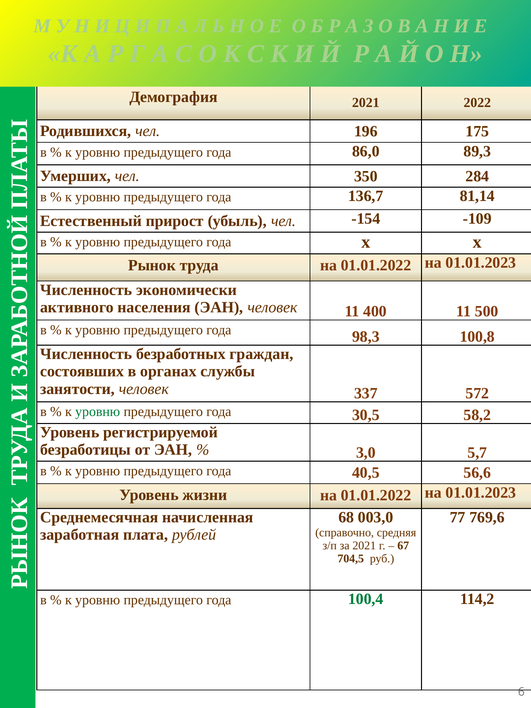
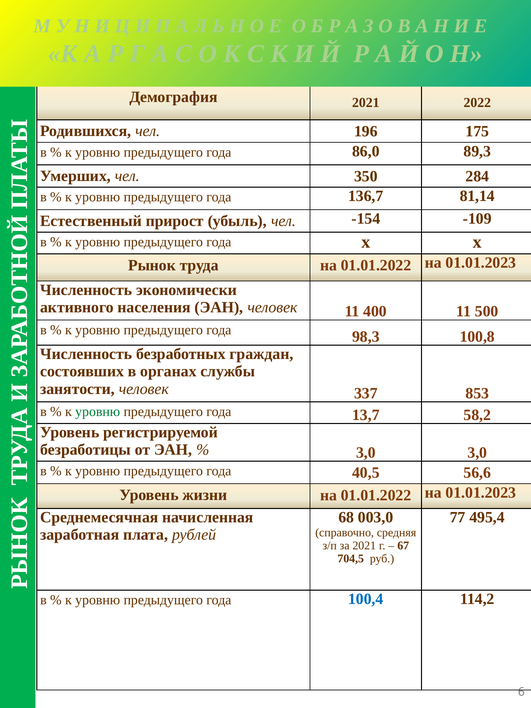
572: 572 -> 853
30,5: 30,5 -> 13,7
3,0 5,7: 5,7 -> 3,0
769,6: 769,6 -> 495,4
100,4 colour: green -> blue
